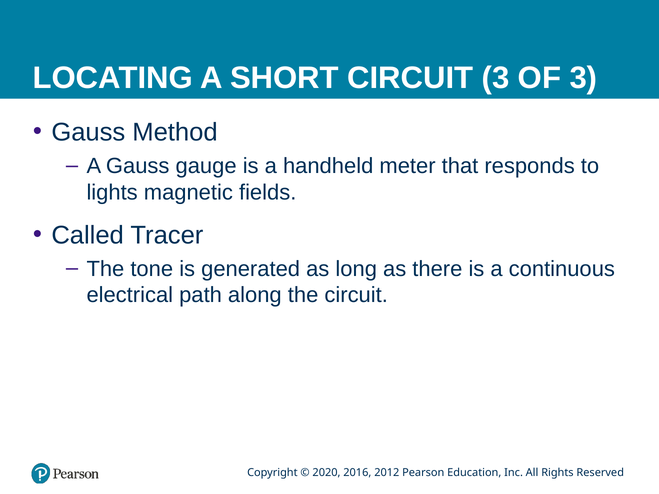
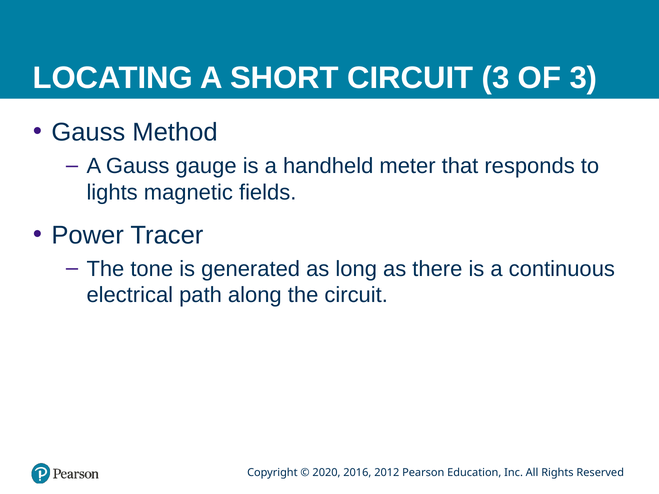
Called: Called -> Power
